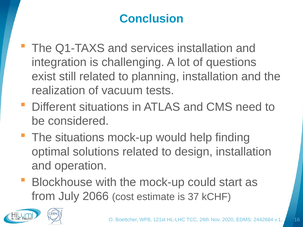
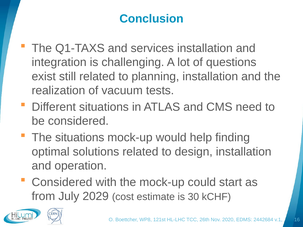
Blockhouse at (62, 182): Blockhouse -> Considered
2066: 2066 -> 2029
37: 37 -> 30
